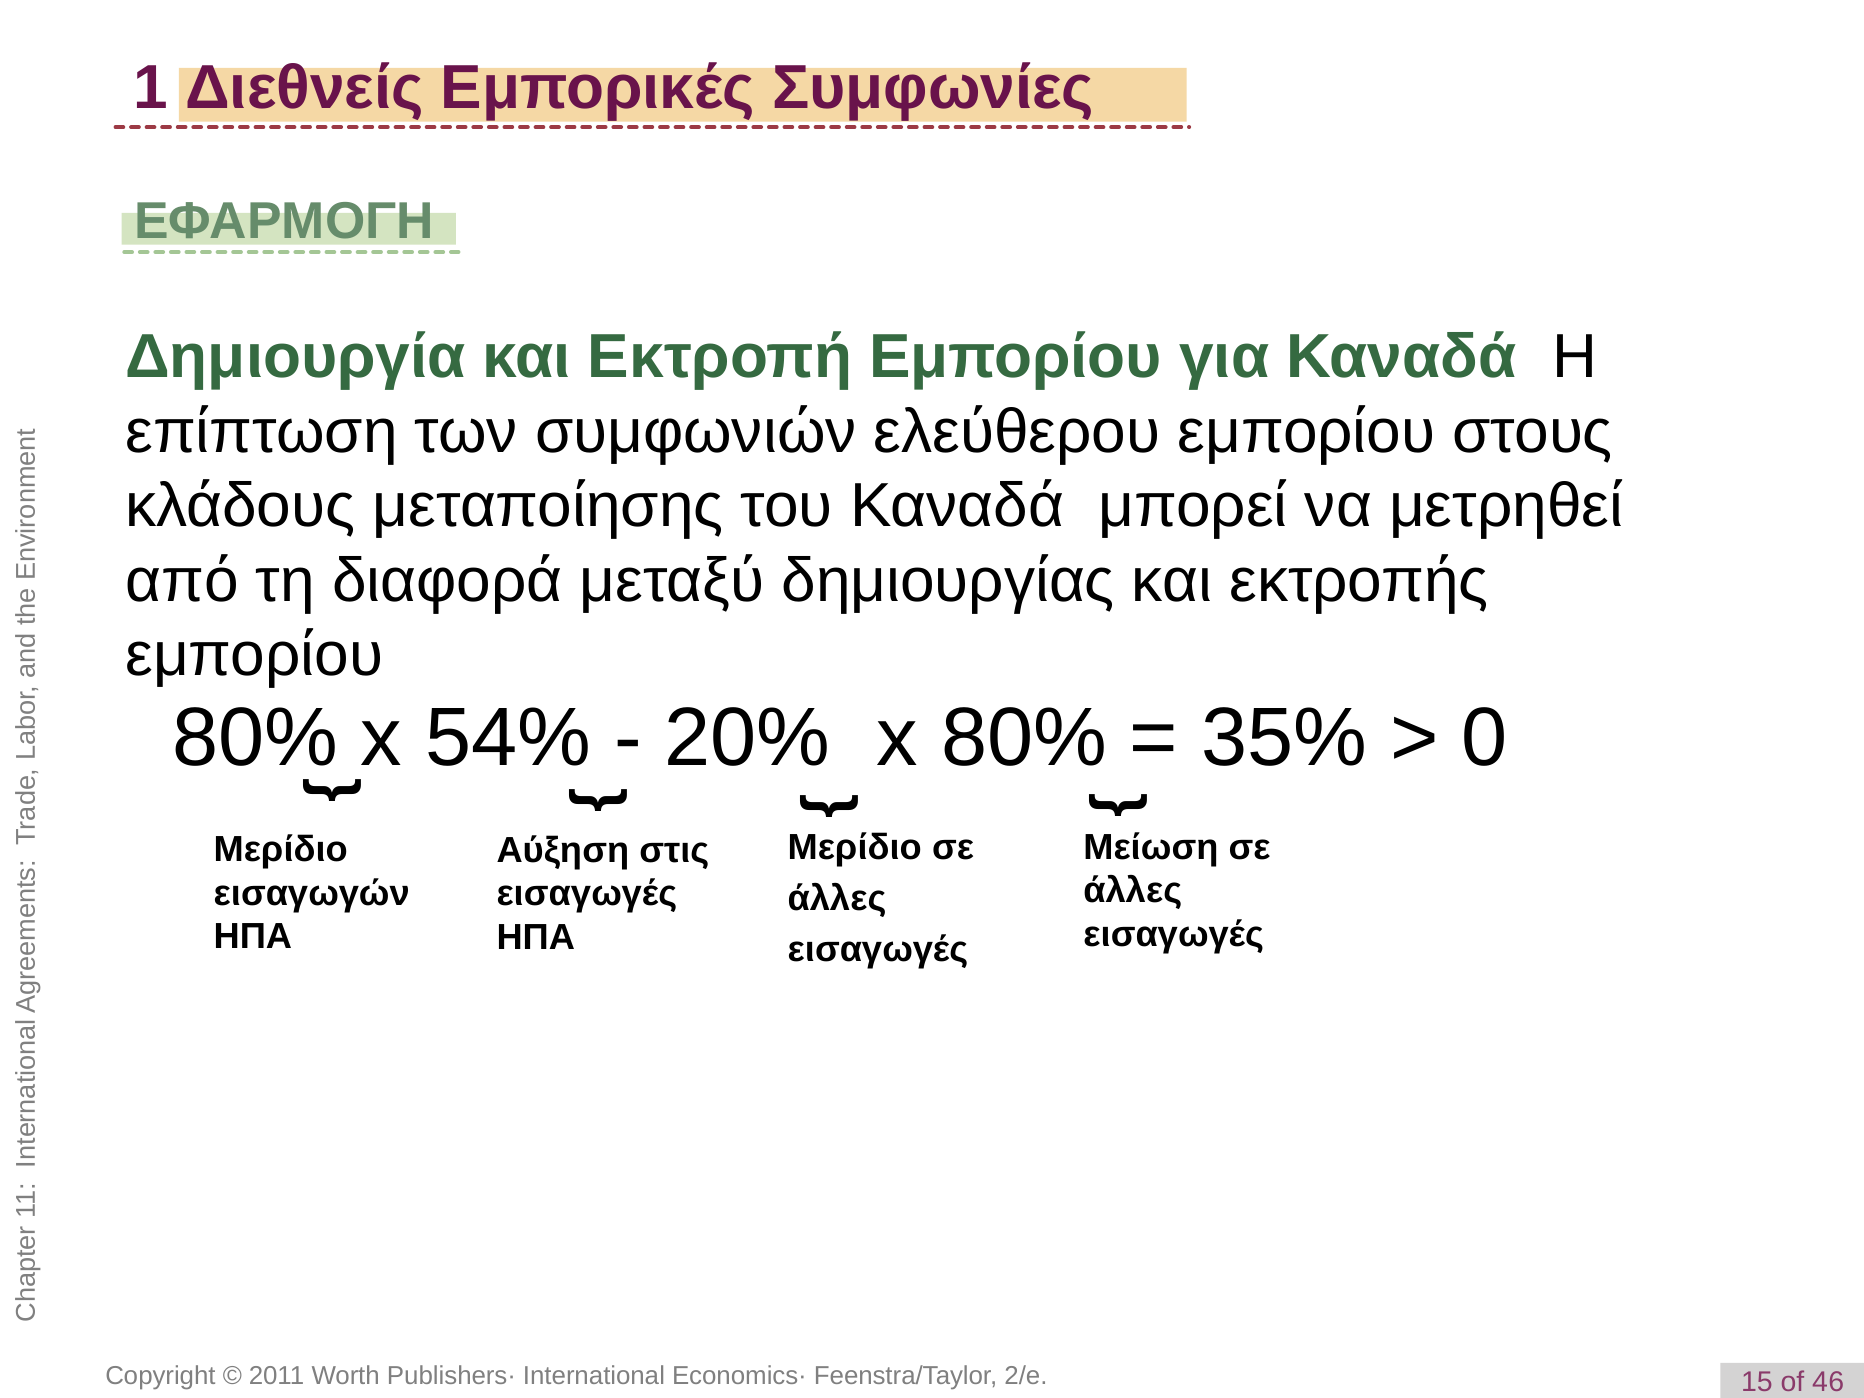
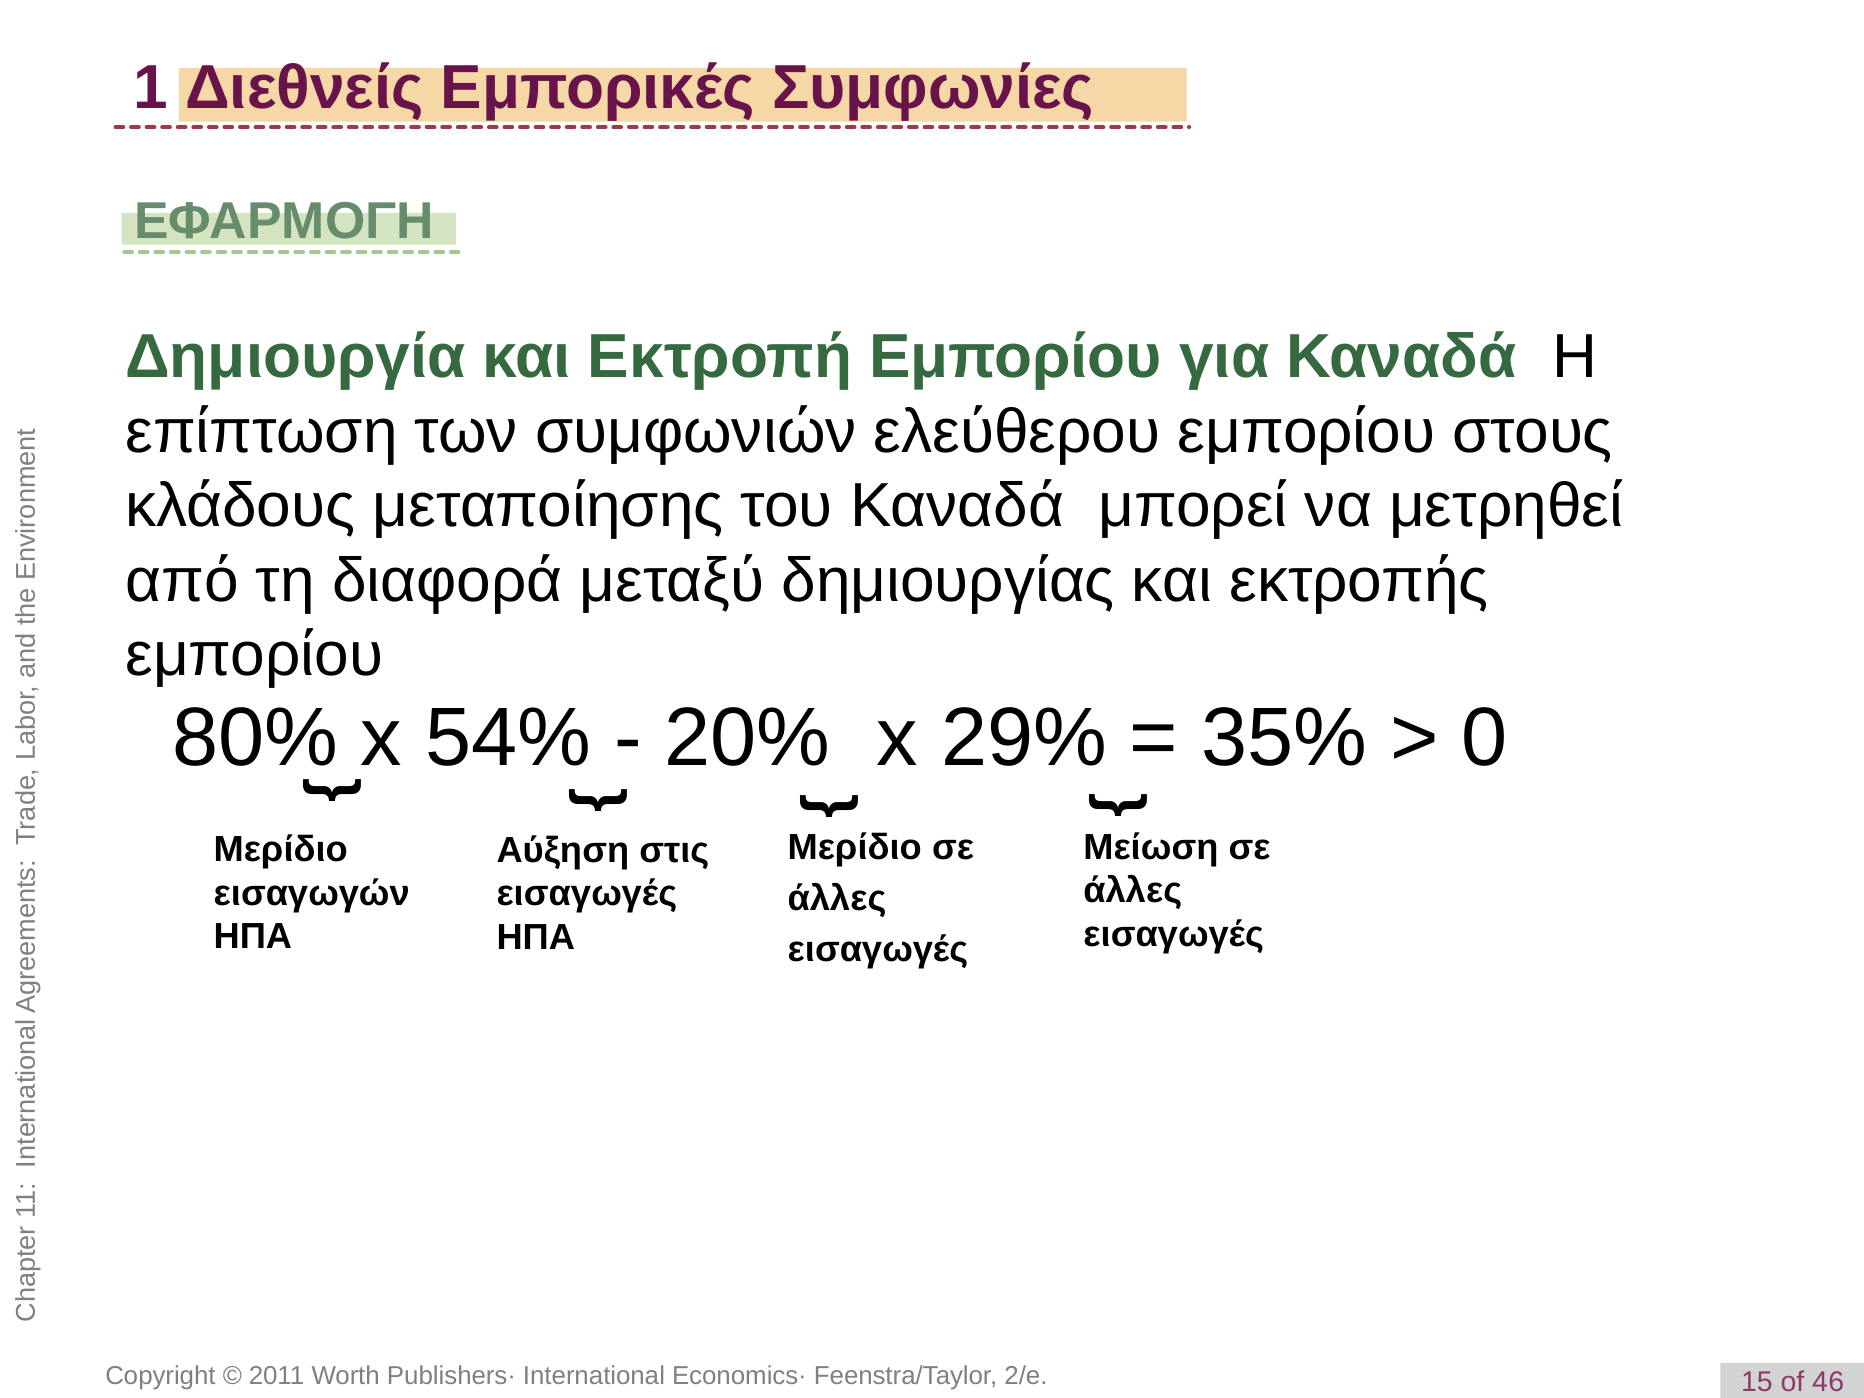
x 80%: 80% -> 29%
